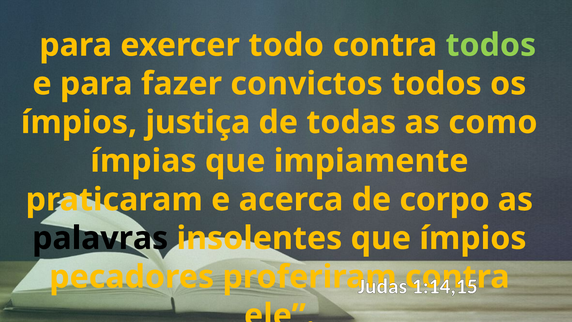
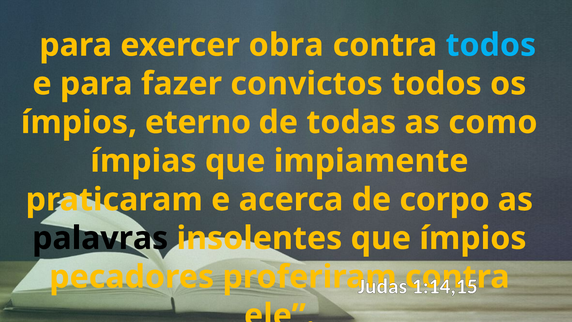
todo: todo -> obra
todos at (491, 45) colour: light green -> light blue
justiça: justiça -> eterno
